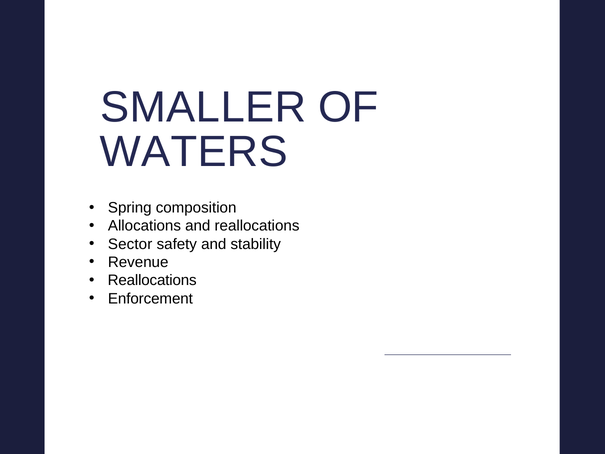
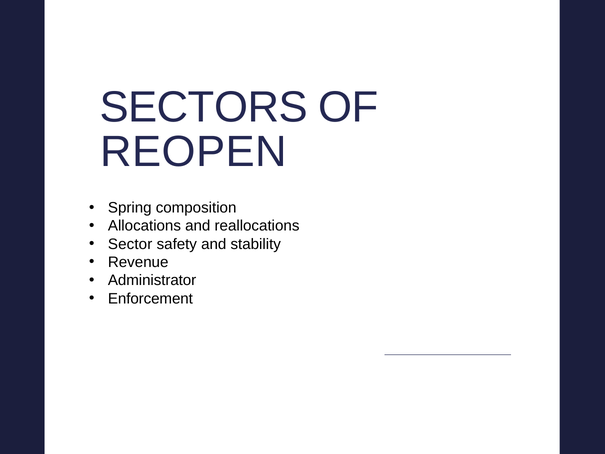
SMALLER: SMALLER -> SECTORS
WATERS: WATERS -> REOPEN
Reallocations at (152, 280): Reallocations -> Administrator
